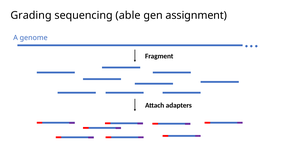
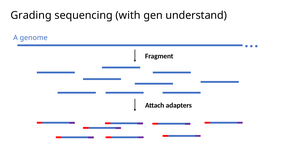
able: able -> with
assignment: assignment -> understand
